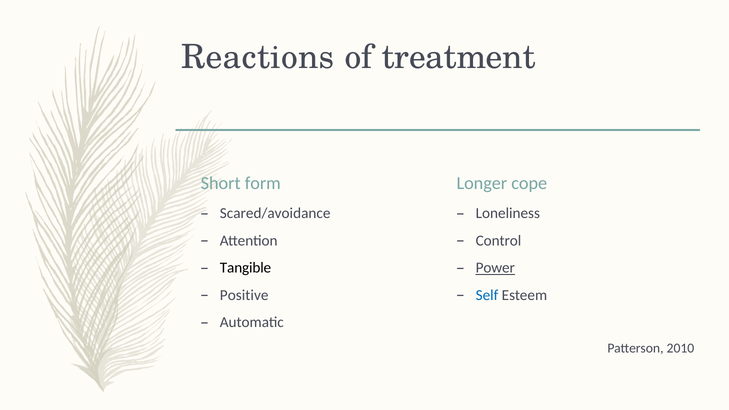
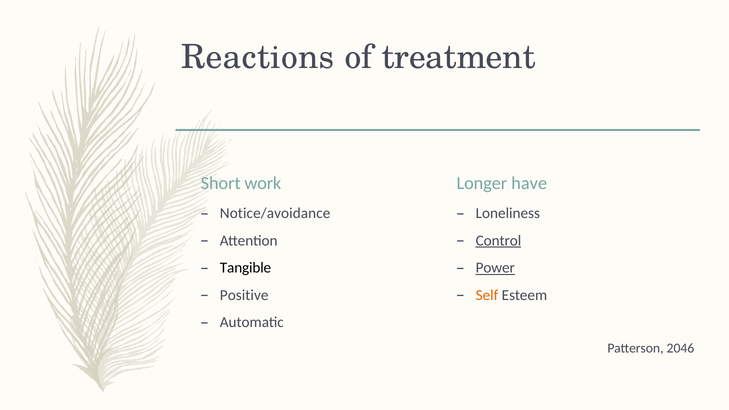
form: form -> work
cope: cope -> have
Scared/avoidance: Scared/avoidance -> Notice/avoidance
Control underline: none -> present
Self colour: blue -> orange
2010: 2010 -> 2046
